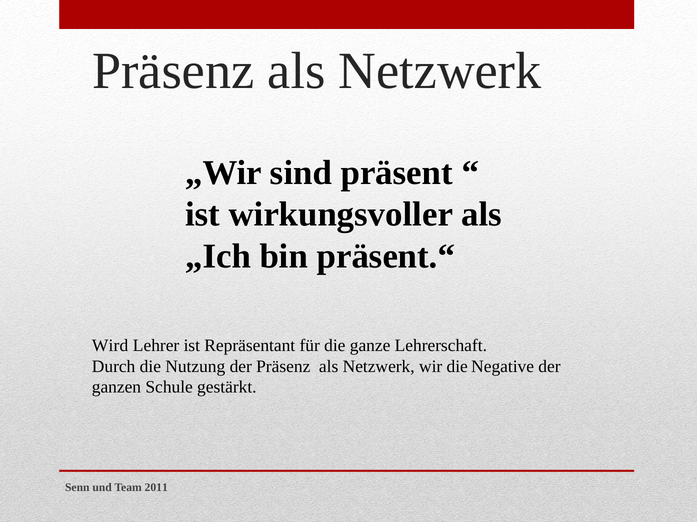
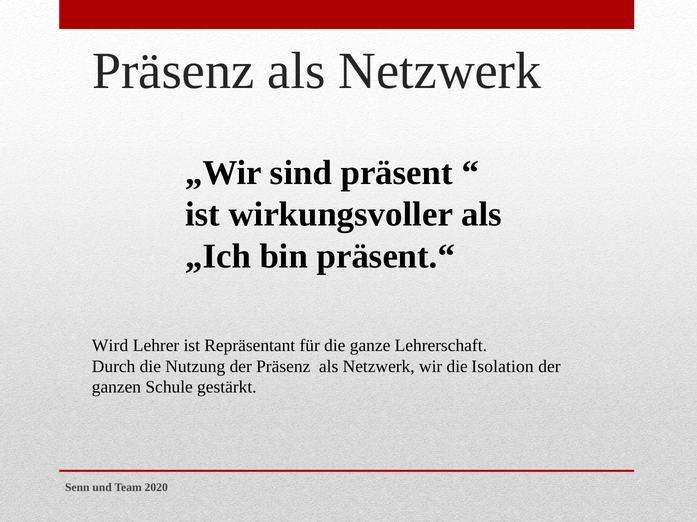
Negative: Negative -> Isolation
2011: 2011 -> 2020
